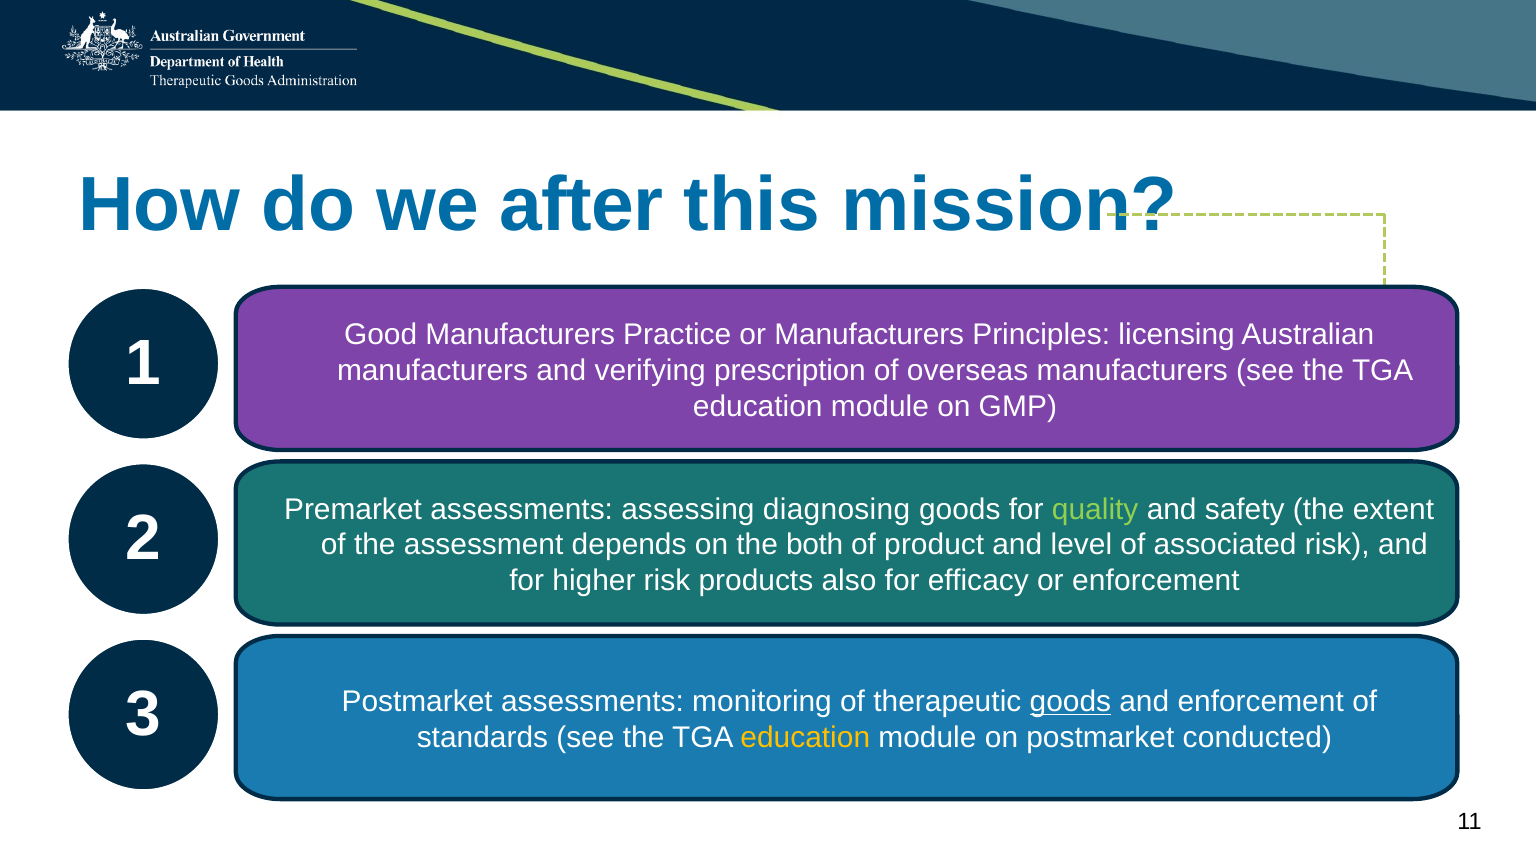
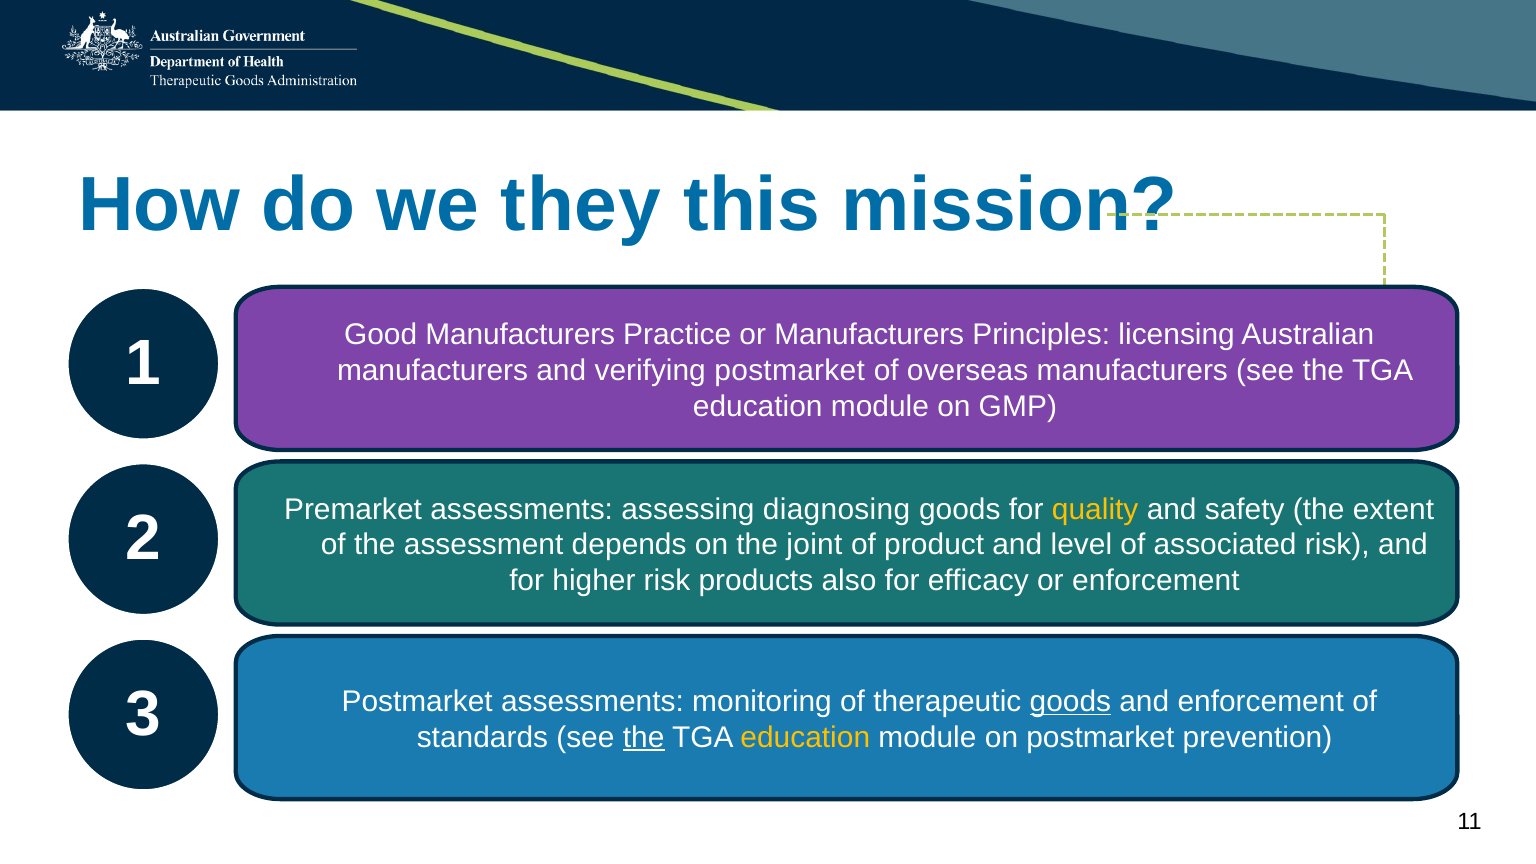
after: after -> they
verifying prescription: prescription -> postmarket
quality colour: light green -> yellow
both: both -> joint
the at (644, 738) underline: none -> present
conducted: conducted -> prevention
